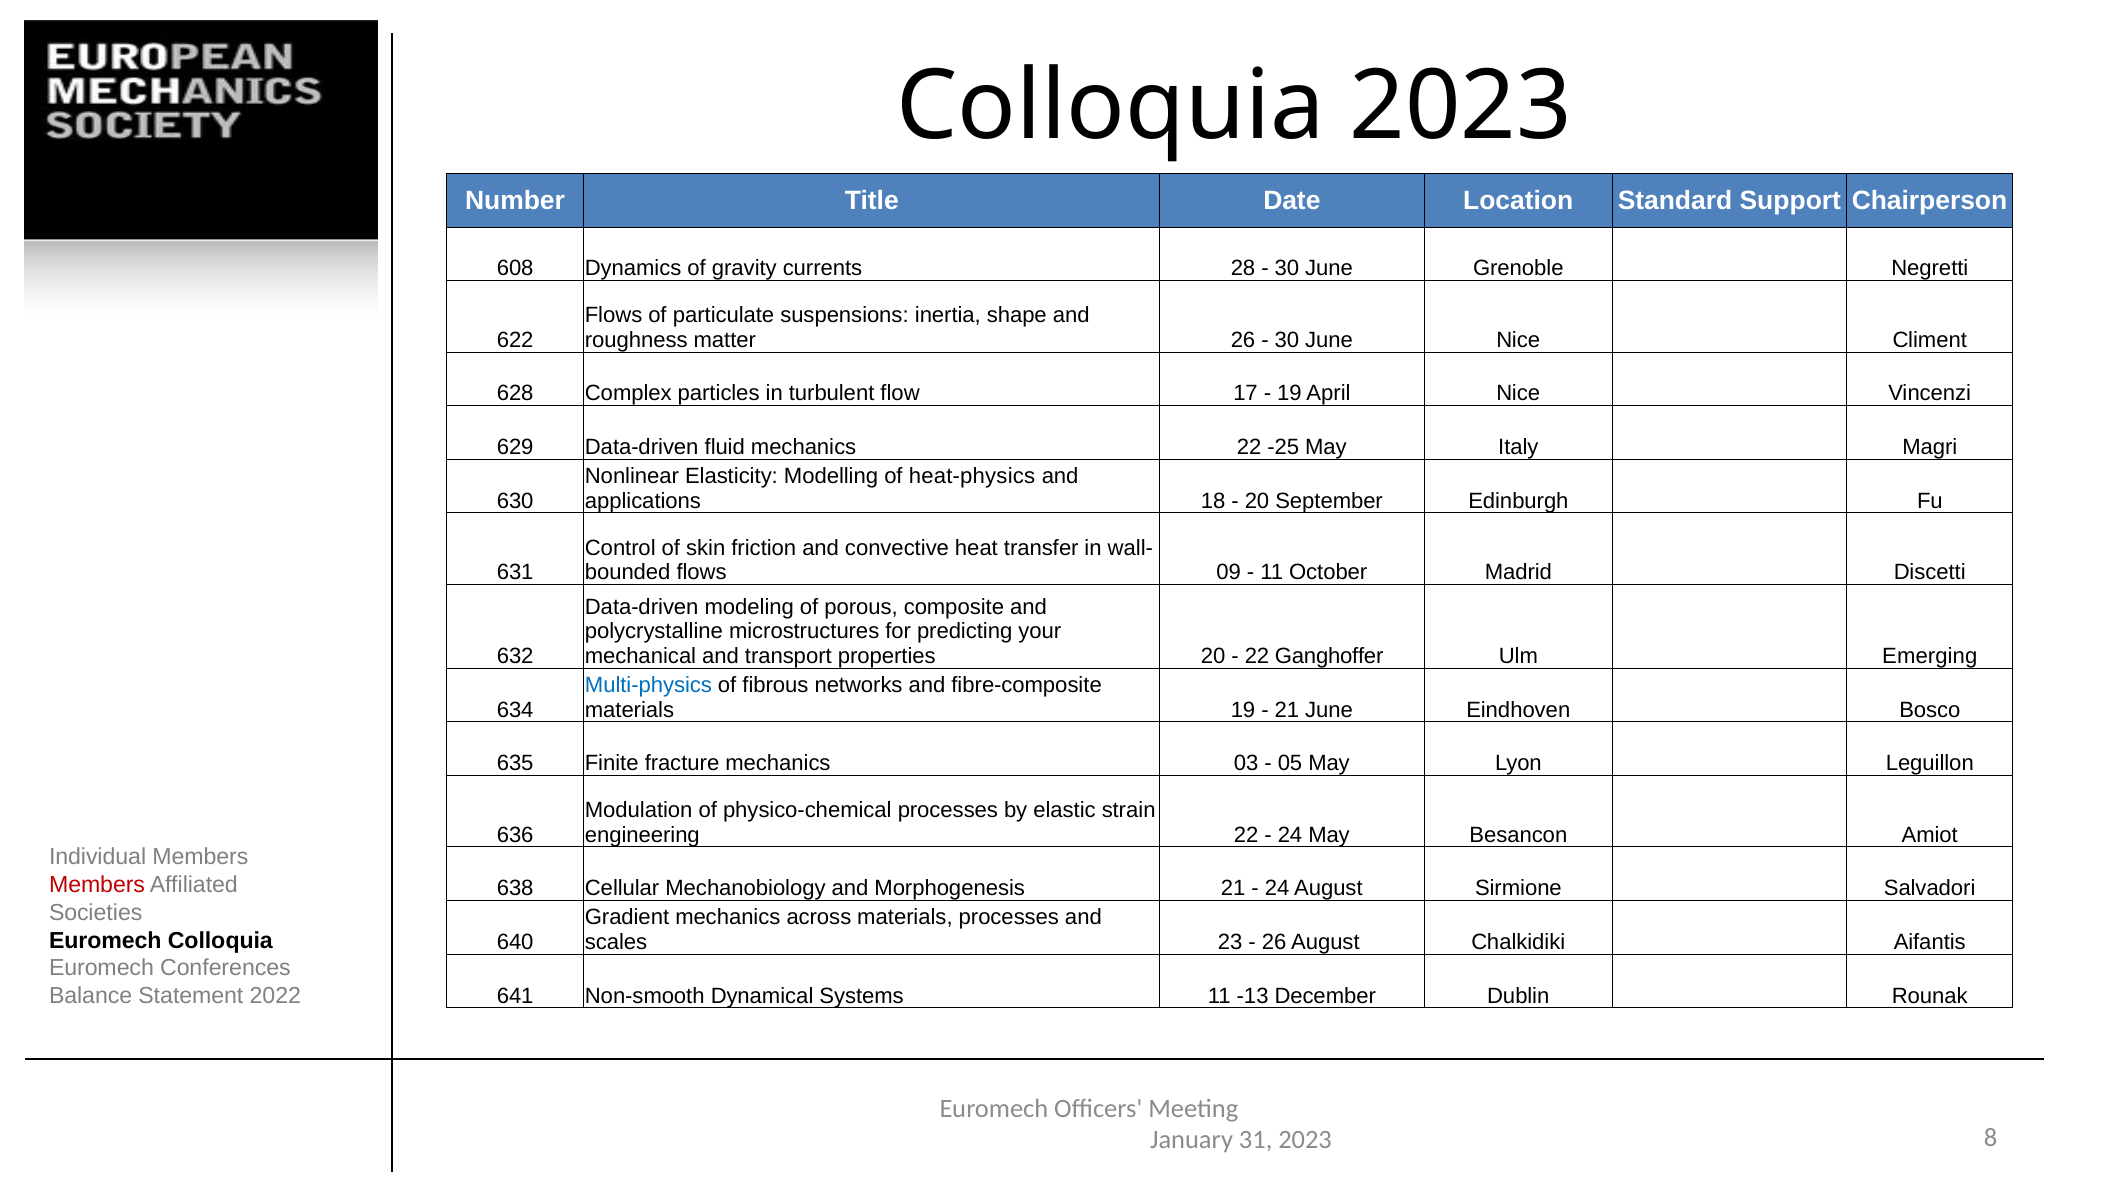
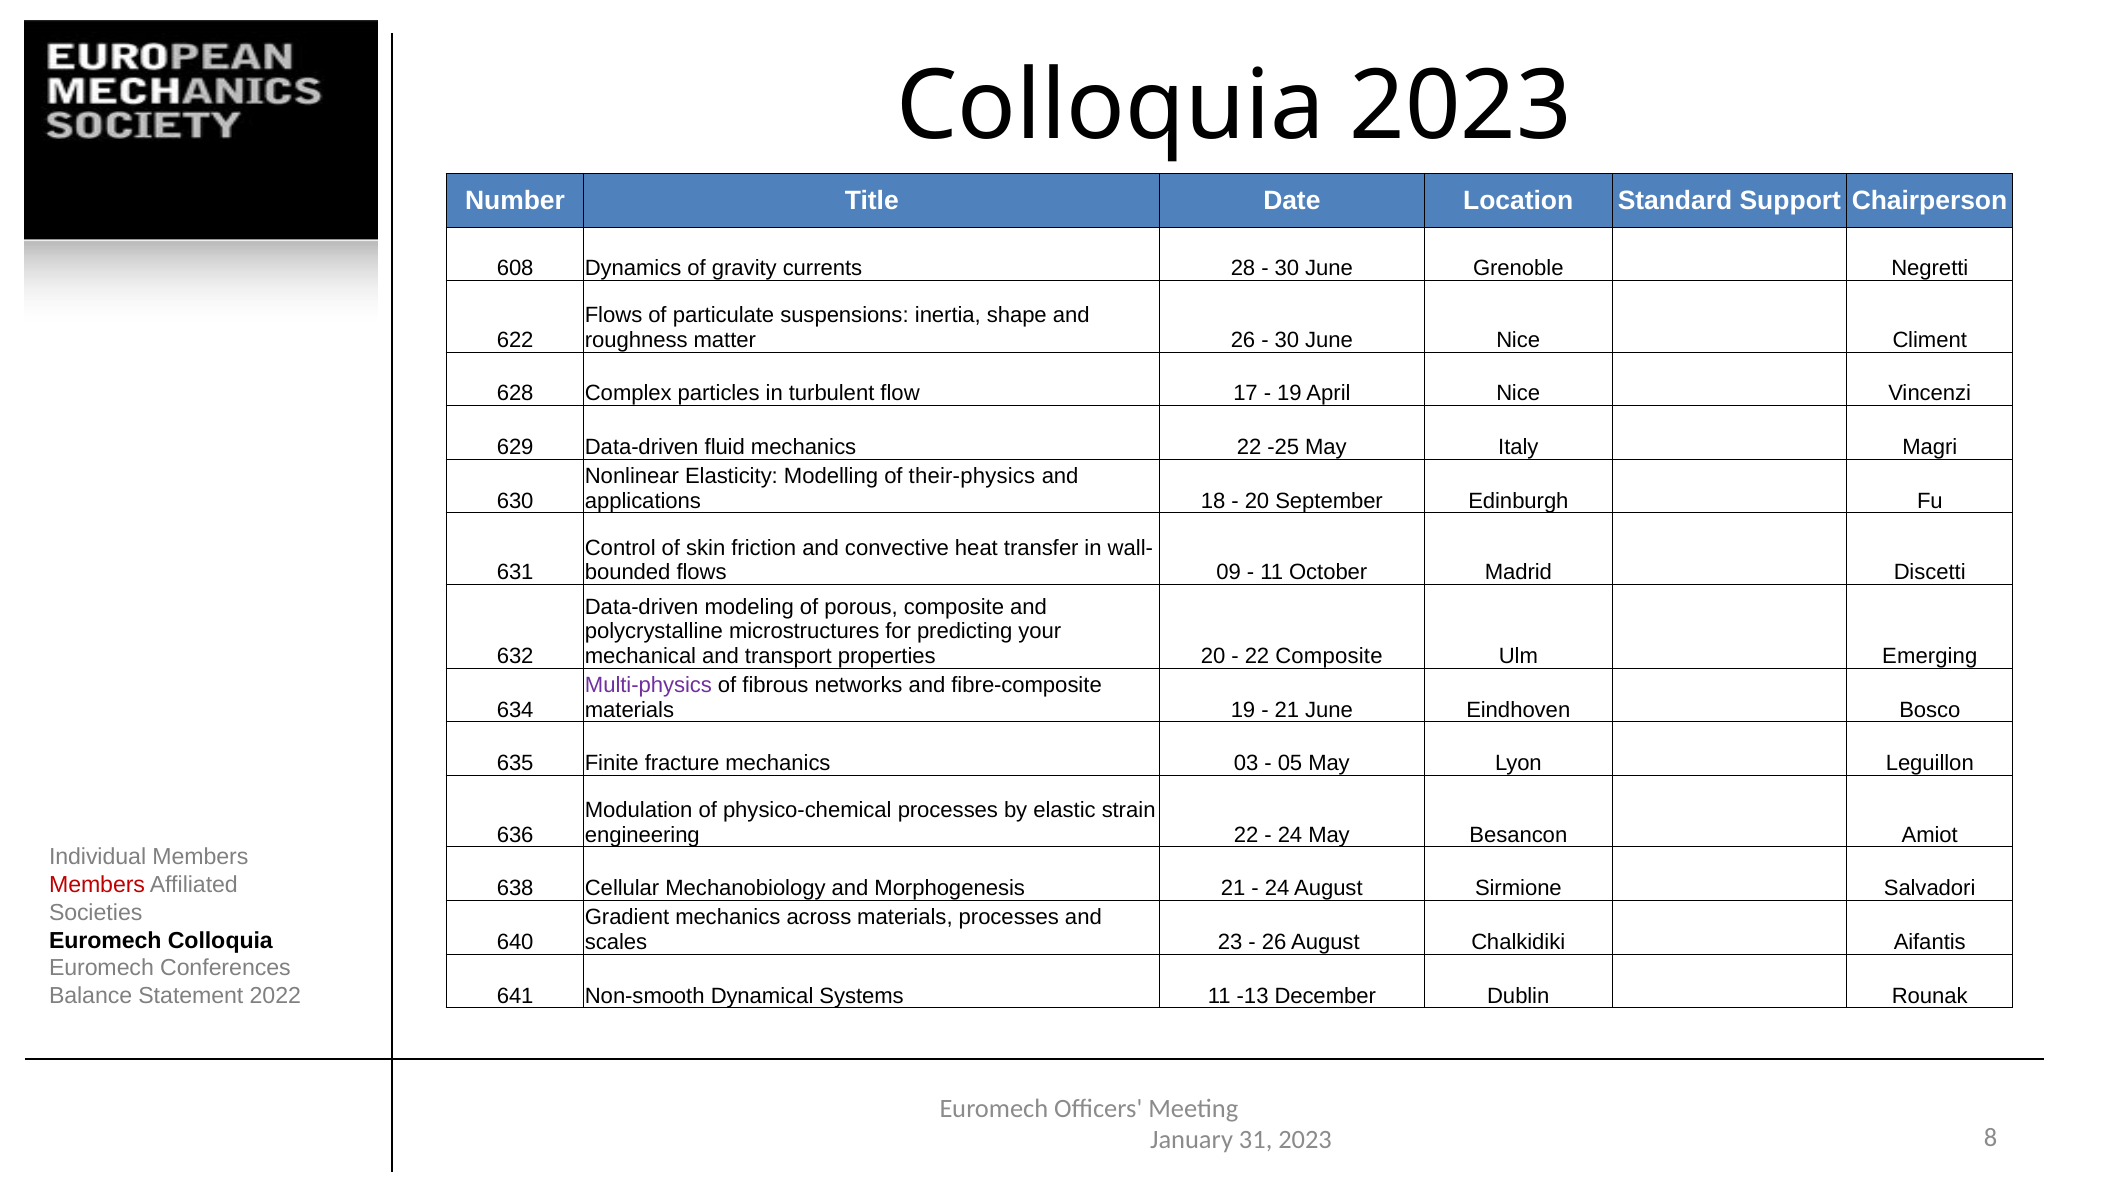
heat-physics: heat-physics -> their-physics
22 Ganghoffer: Ganghoffer -> Composite
Multi-physics colour: blue -> purple
